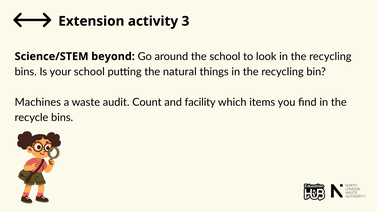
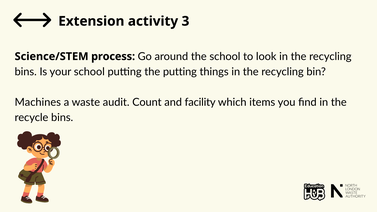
beyond: beyond -> process
the natural: natural -> putting
